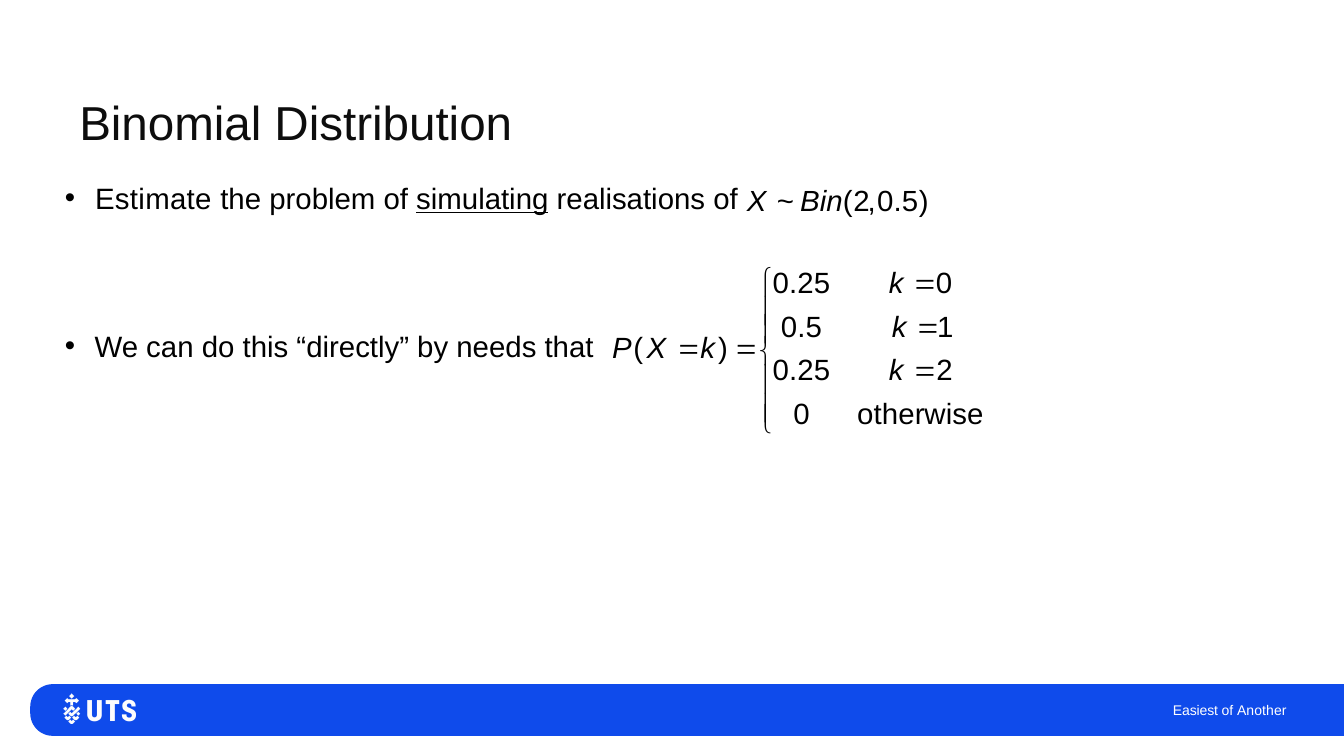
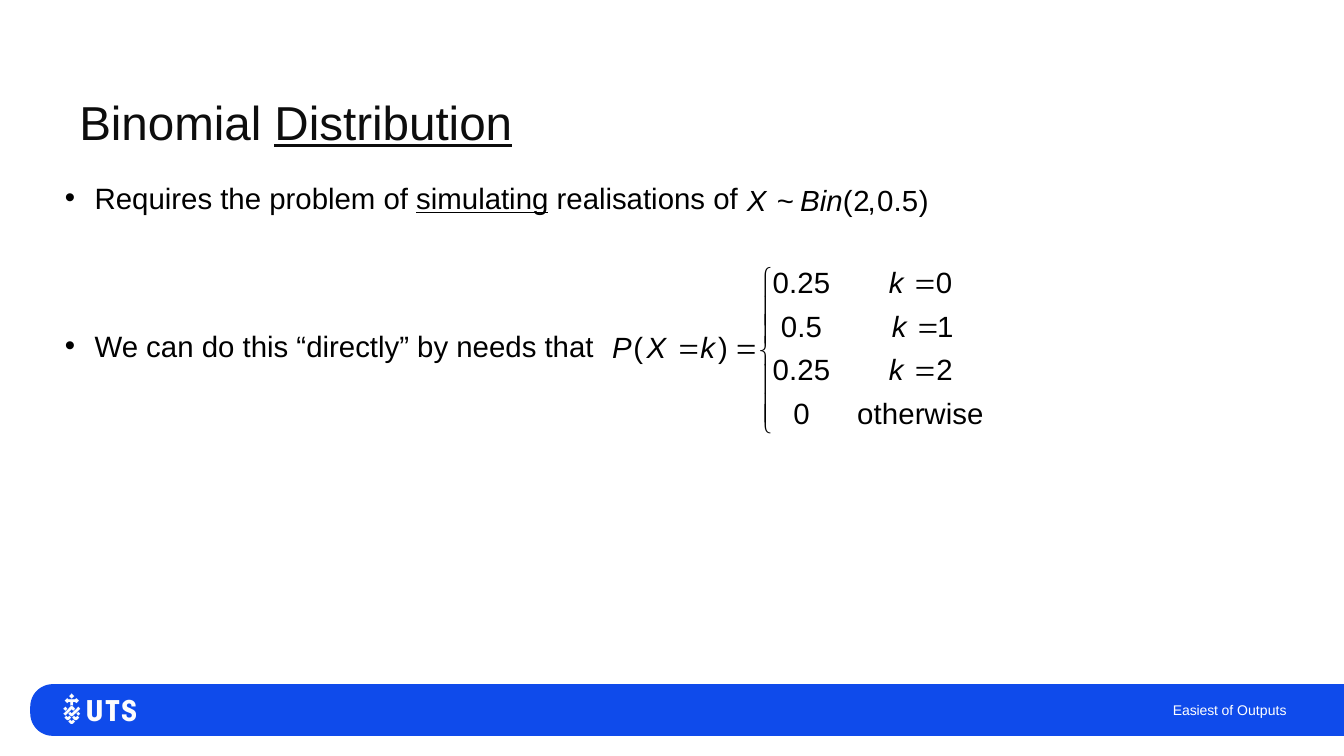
Distribution underline: none -> present
Estimate: Estimate -> Requires
Another: Another -> Outputs
